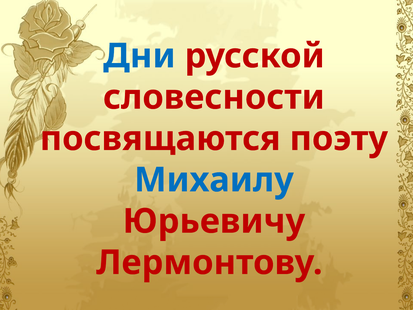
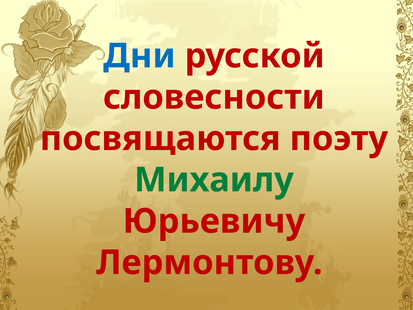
Михаилу colour: blue -> green
